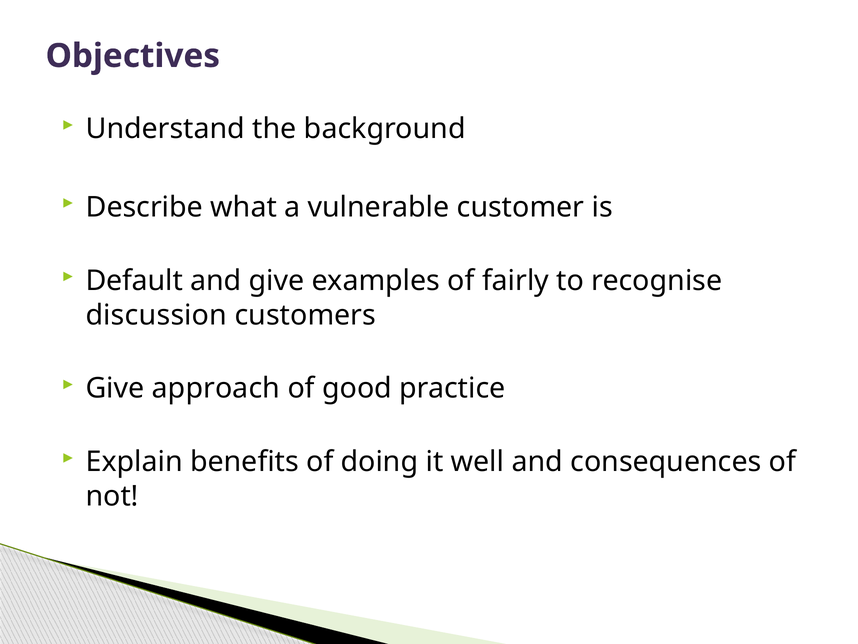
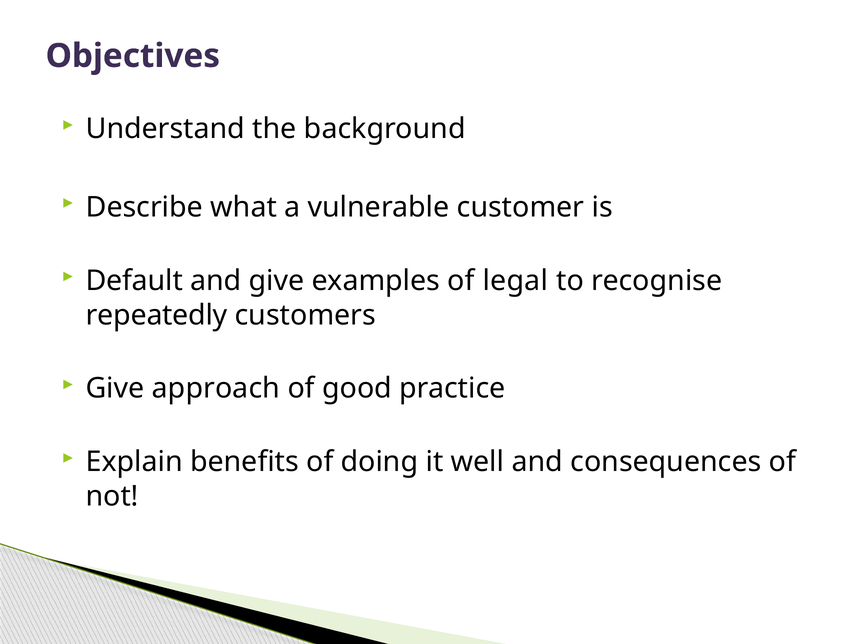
fairly: fairly -> legal
discussion: discussion -> repeatedly
